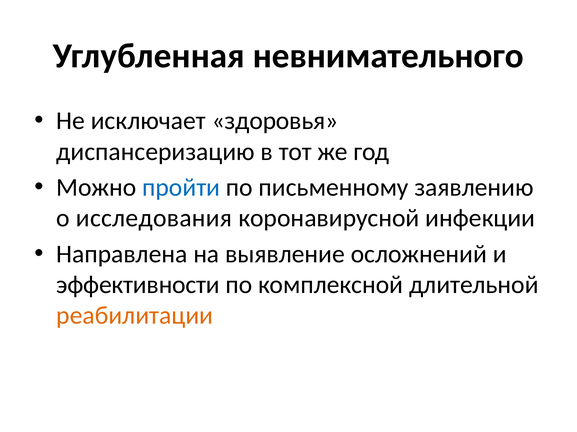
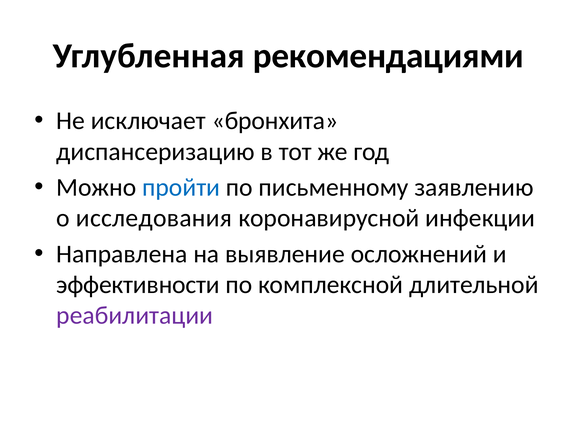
невнимательного: невнимательного -> рекомендациями
здоровья: здоровья -> бронхита
реабилитации colour: orange -> purple
